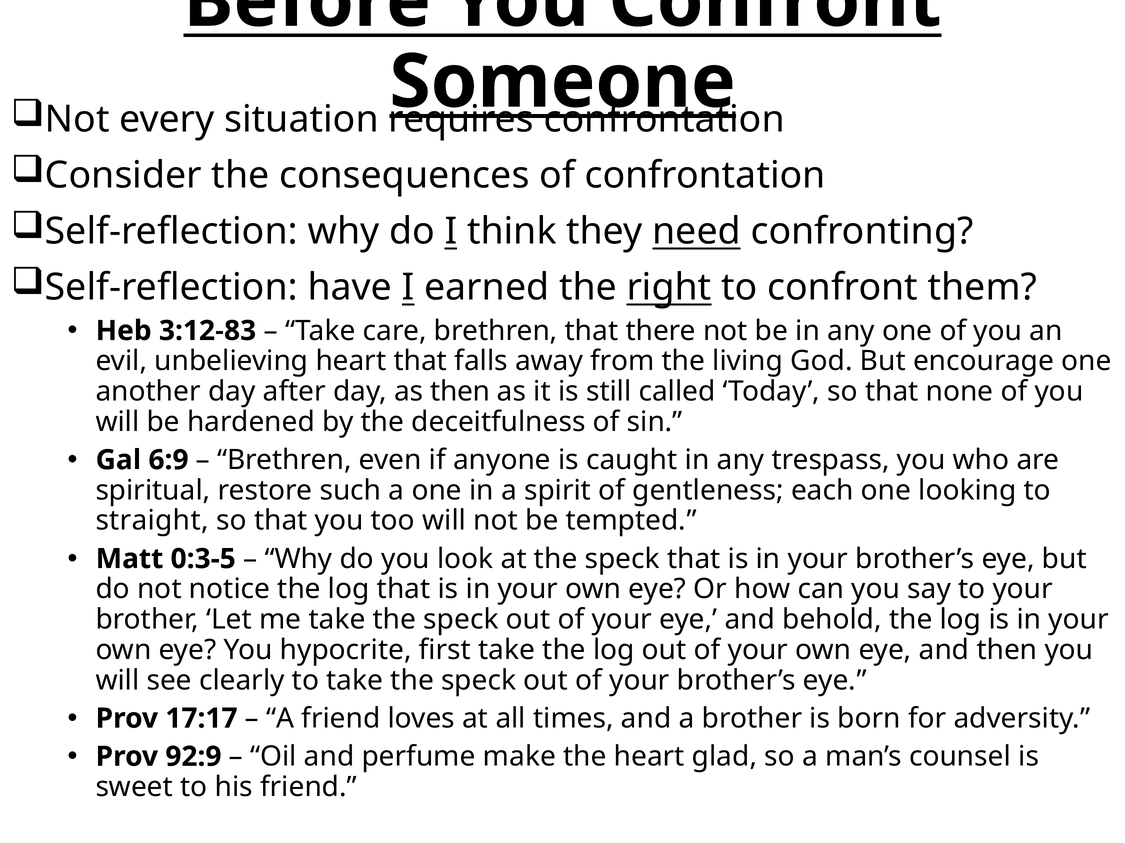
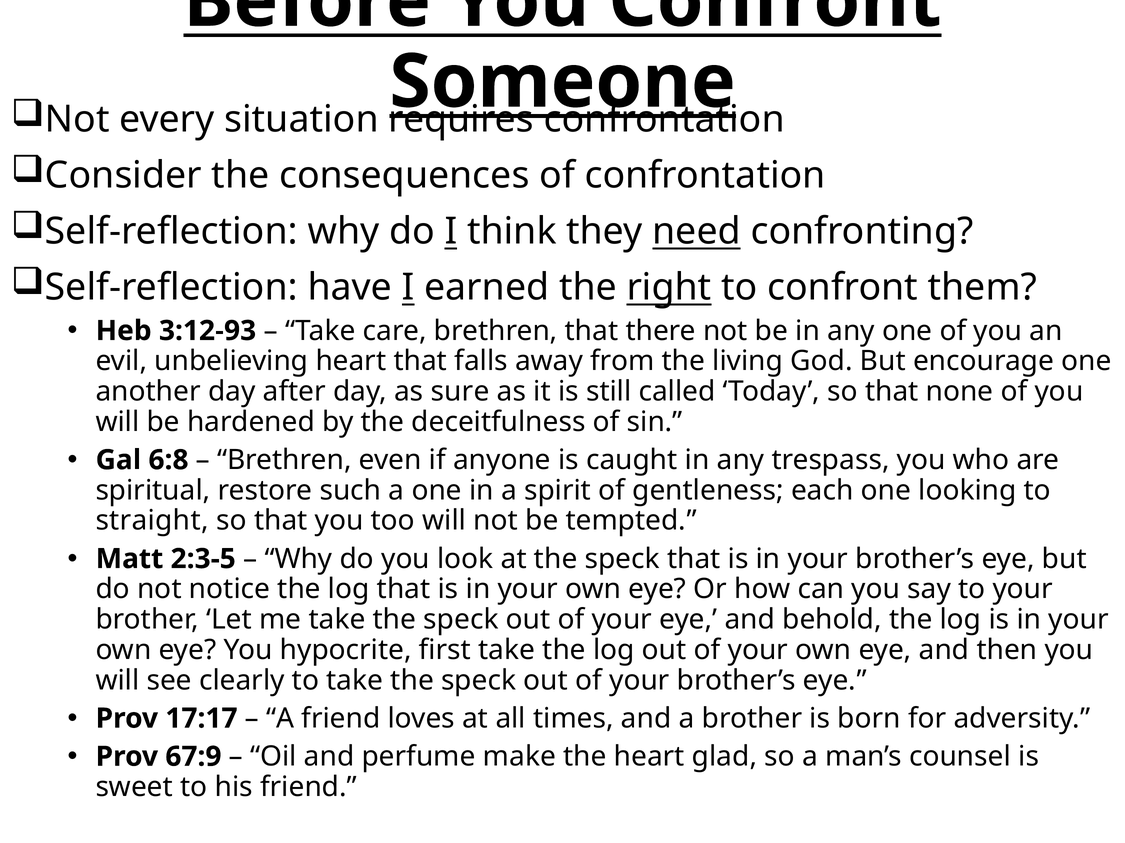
3:12-83: 3:12-83 -> 3:12-93
as then: then -> sure
6:9: 6:9 -> 6:8
0:3-5: 0:3-5 -> 2:3-5
92:9: 92:9 -> 67:9
